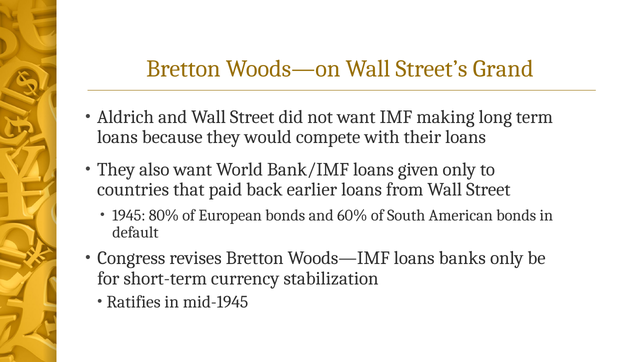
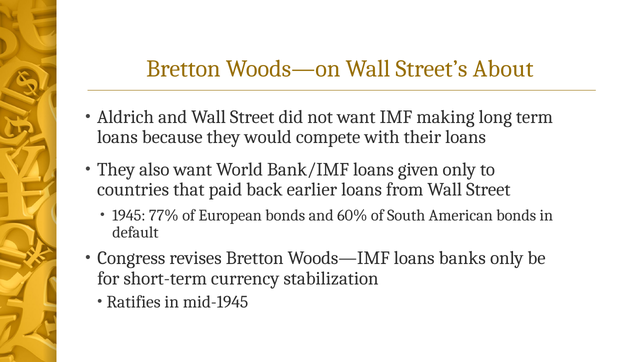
Grand: Grand -> About
80%: 80% -> 77%
